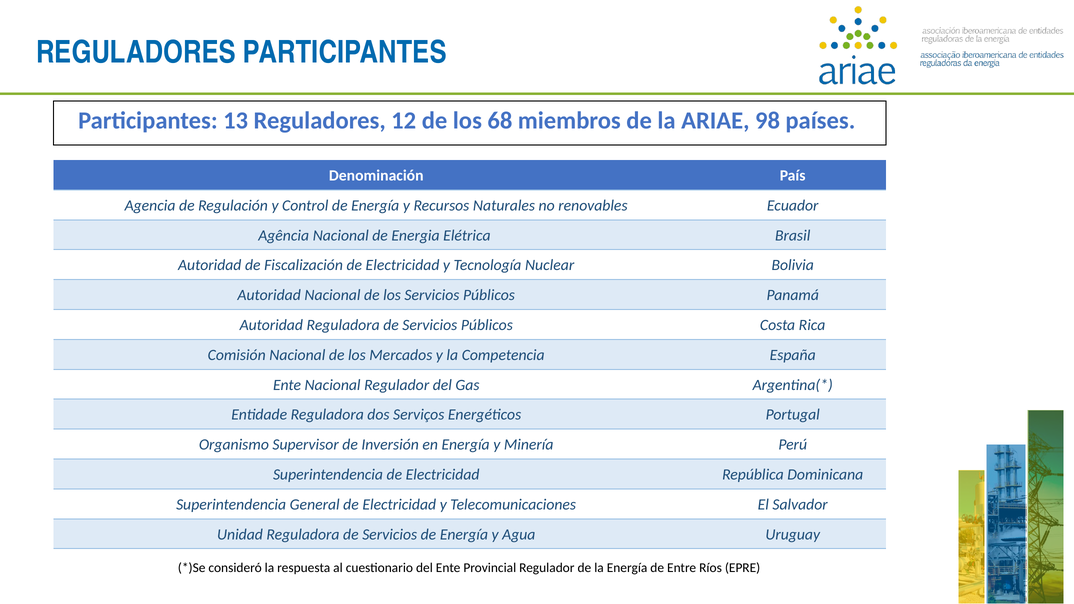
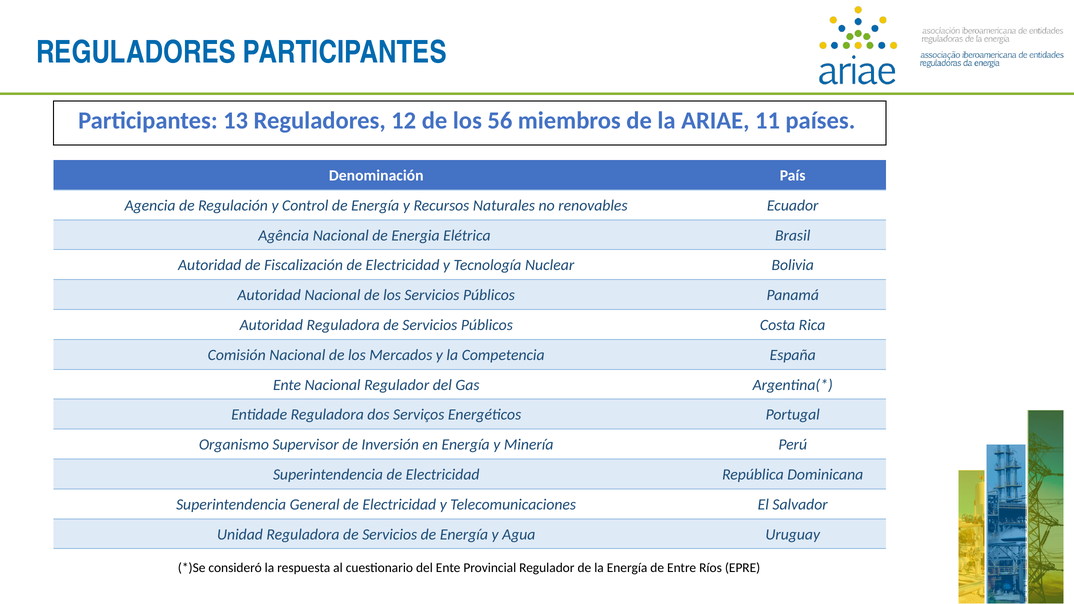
68: 68 -> 56
98: 98 -> 11
